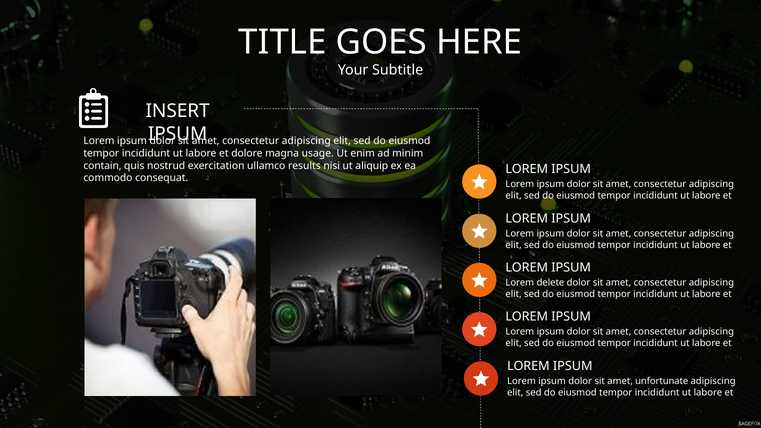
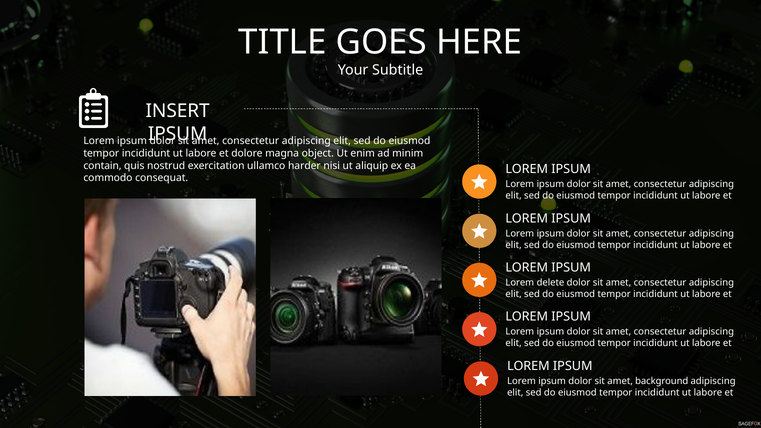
usage: usage -> object
results: results -> harder
unfortunate: unfortunate -> background
